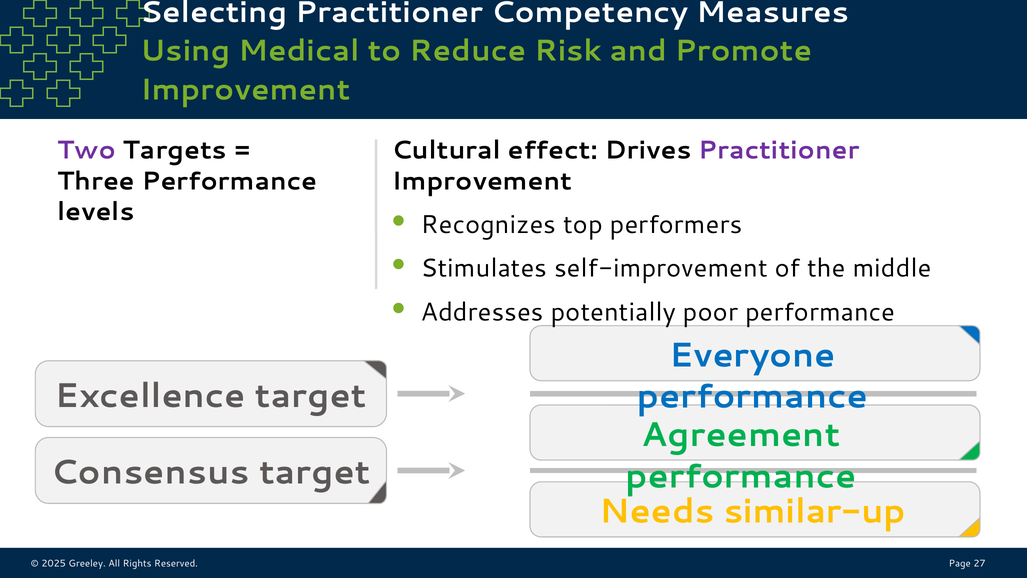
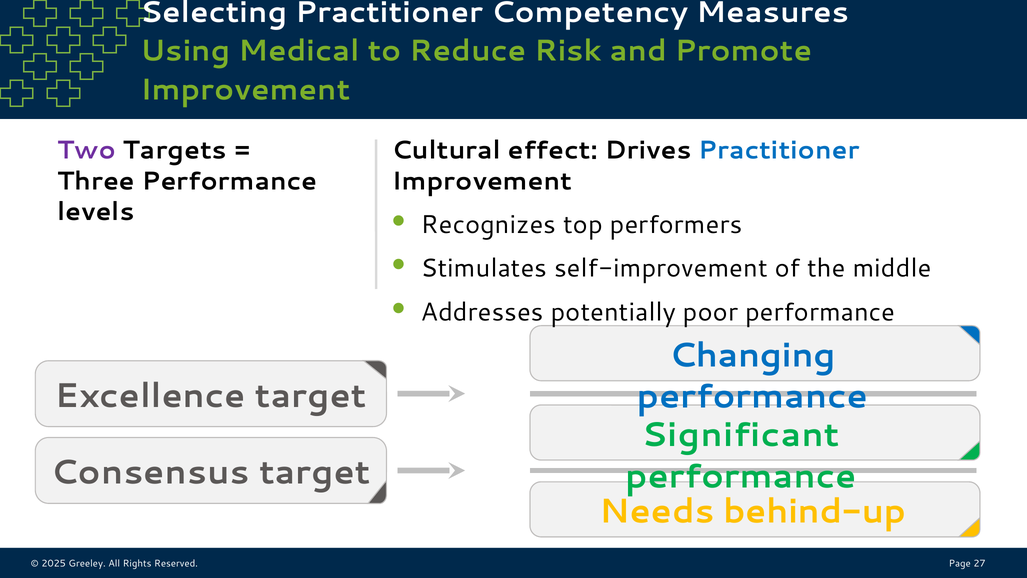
Practitioner at (779, 150) colour: purple -> blue
Everyone: Everyone -> Changing
Agreement: Agreement -> Significant
similar-up: similar-up -> behind-up
